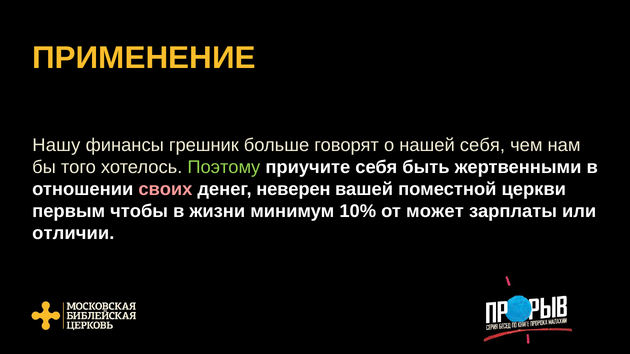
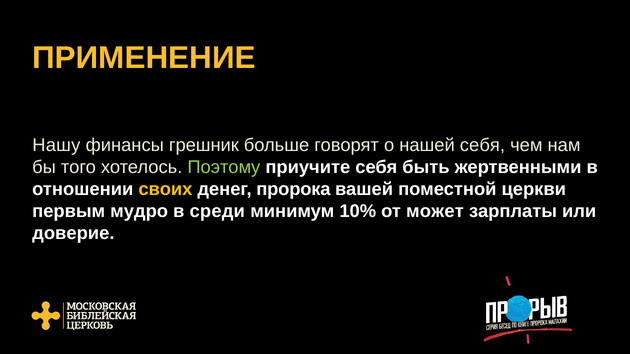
своих colour: pink -> yellow
неверен: неверен -> пророка
чтобы: чтобы -> мудро
жизни: жизни -> среди
отличии: отличии -> доверие
